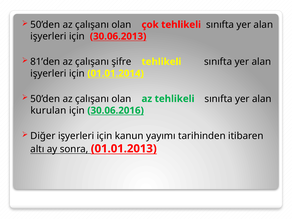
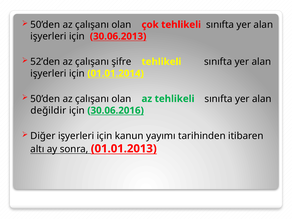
81’den: 81’den -> 52’den
kurulan: kurulan -> değildir
